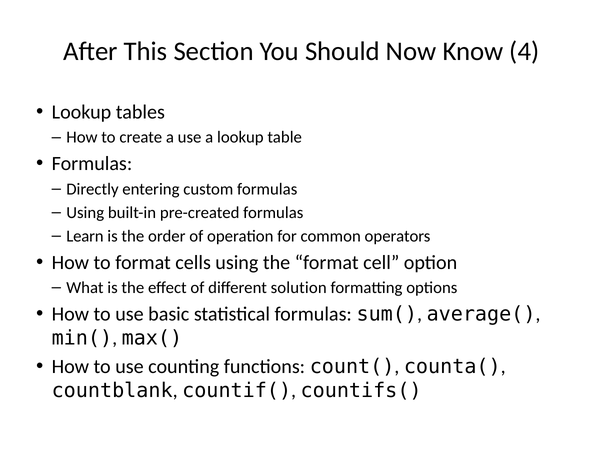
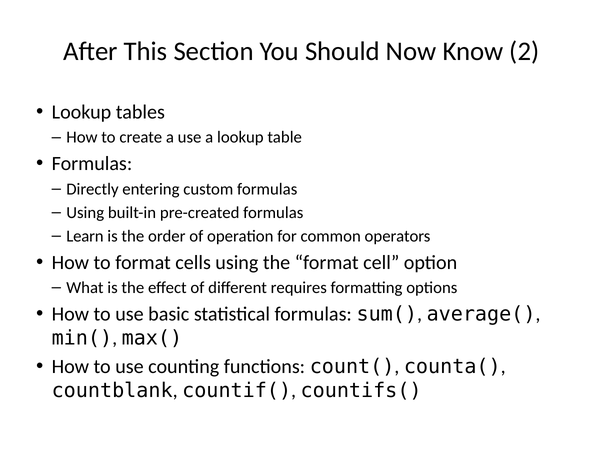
4: 4 -> 2
solution: solution -> requires
